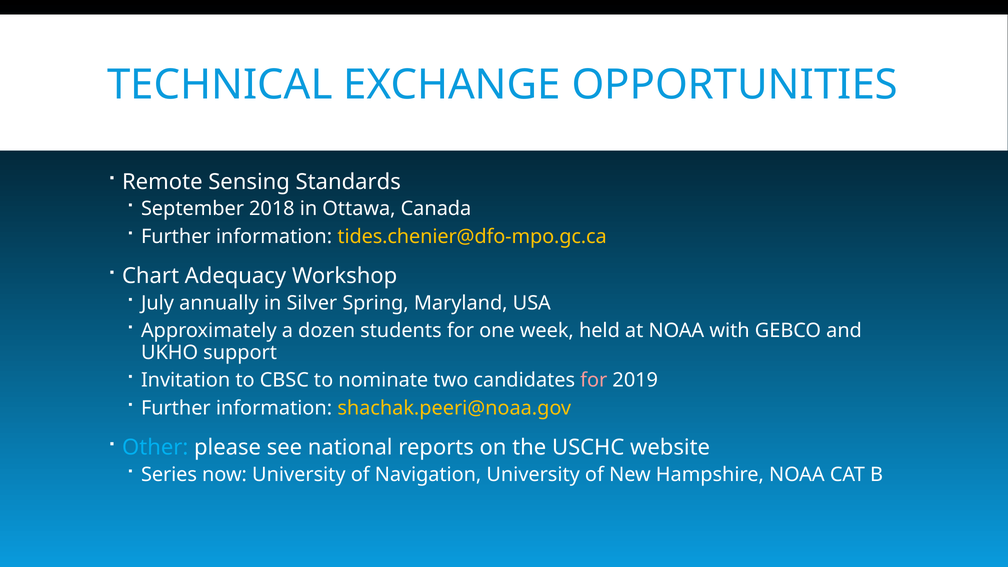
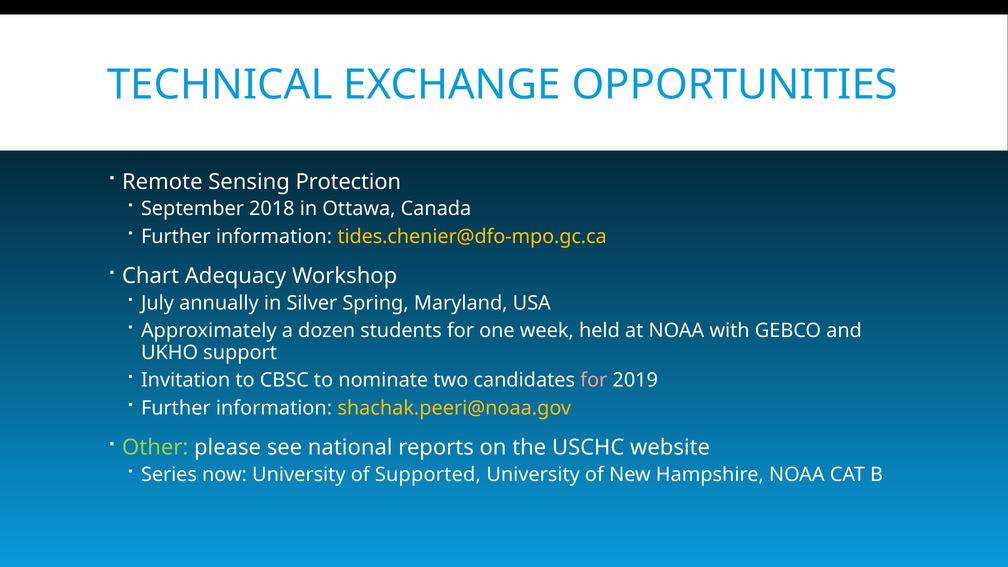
Standards: Standards -> Protection
Other colour: light blue -> light green
Navigation: Navigation -> Supported
